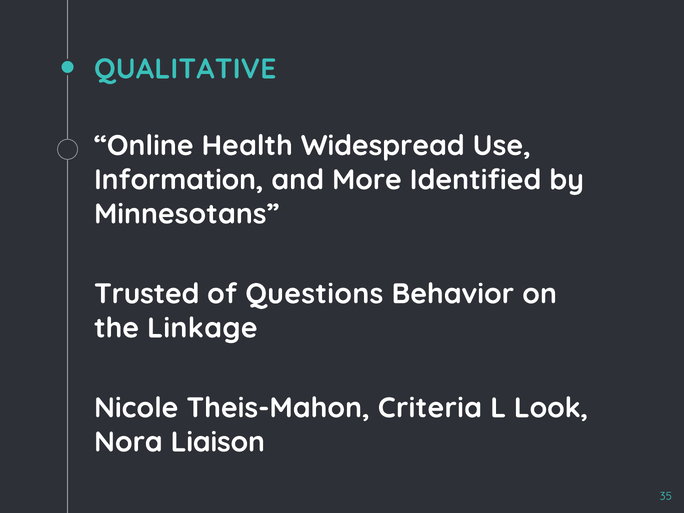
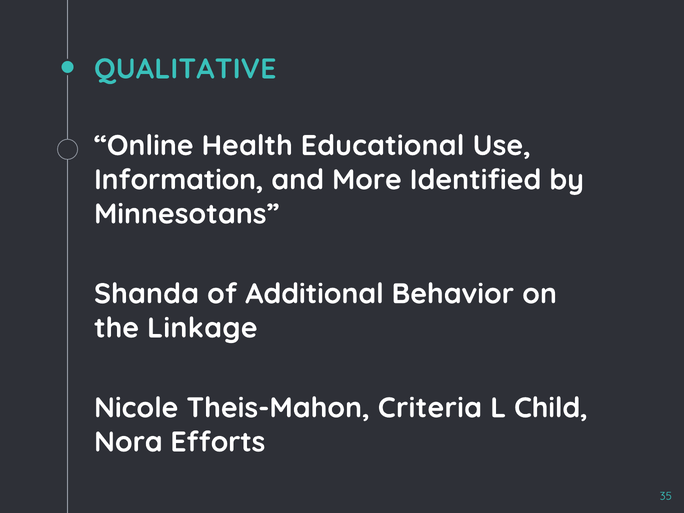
Widespread: Widespread -> Educational
Trusted: Trusted -> Shanda
Questions: Questions -> Additional
Look: Look -> Child
Liaison: Liaison -> Efforts
